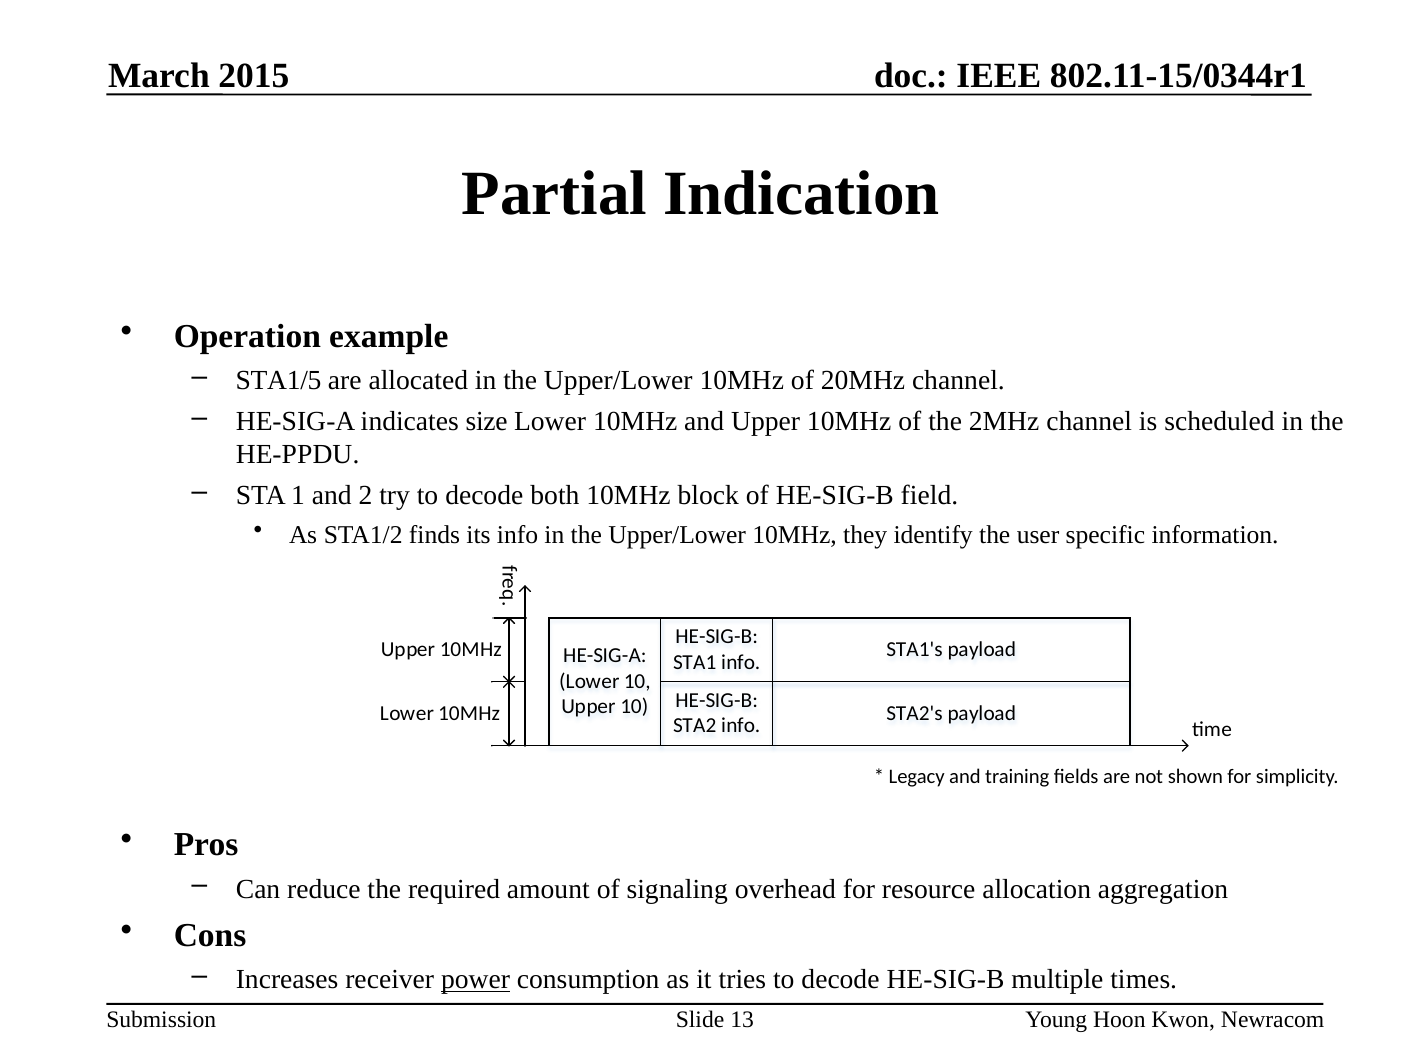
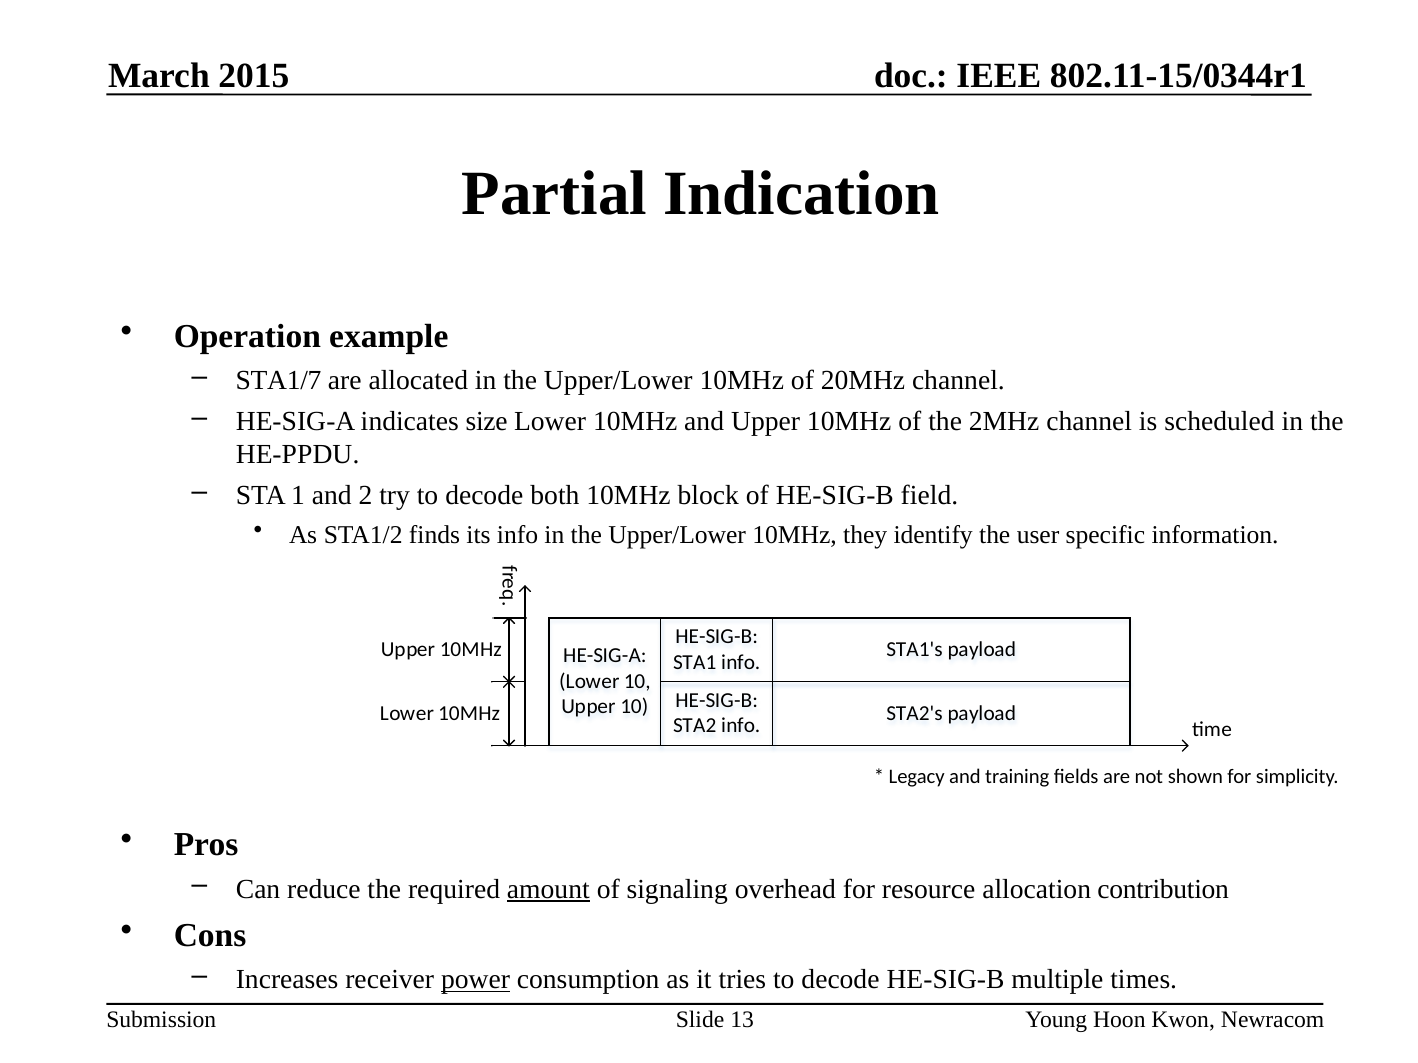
STA1/5: STA1/5 -> STA1/7
amount underline: none -> present
aggregation: aggregation -> contribution
